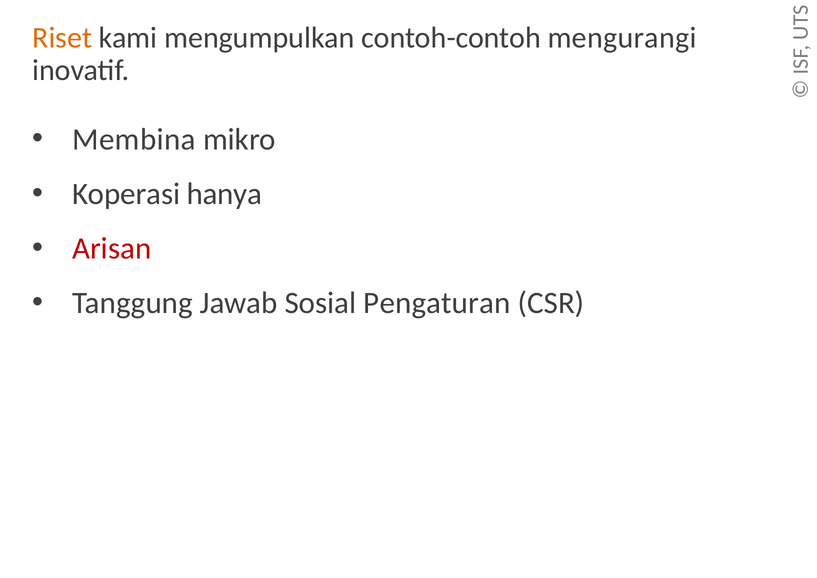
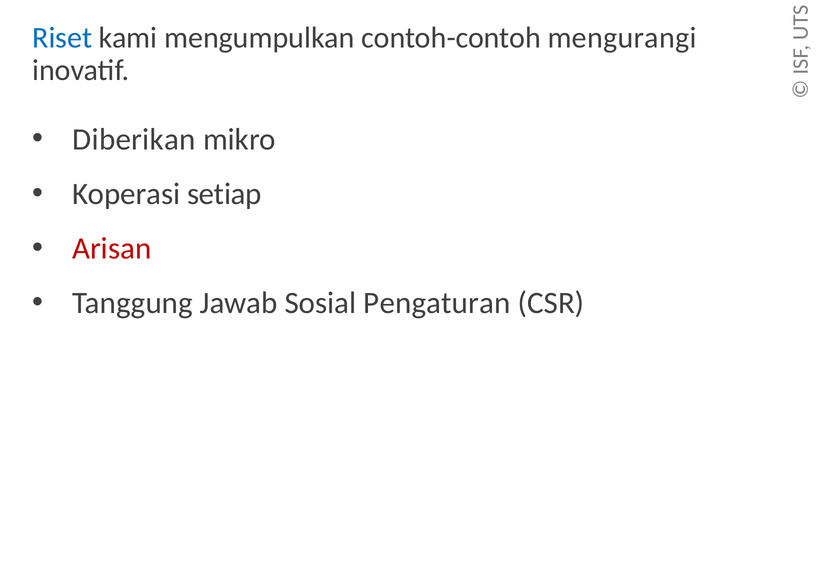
Riset colour: orange -> blue
Membina: Membina -> Diberikan
hanya: hanya -> setiap
